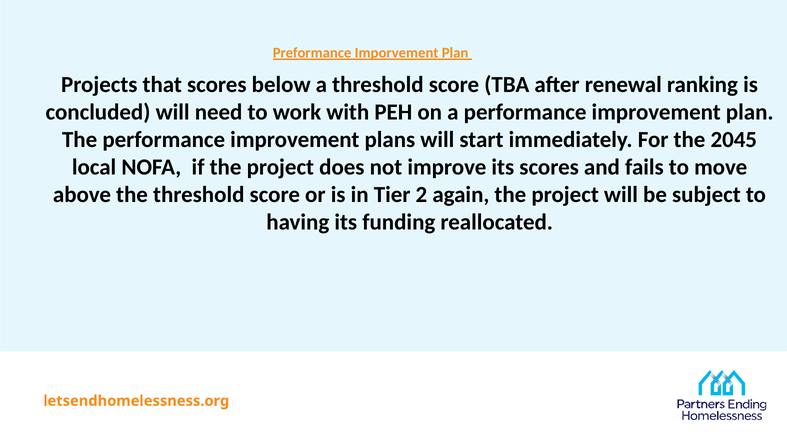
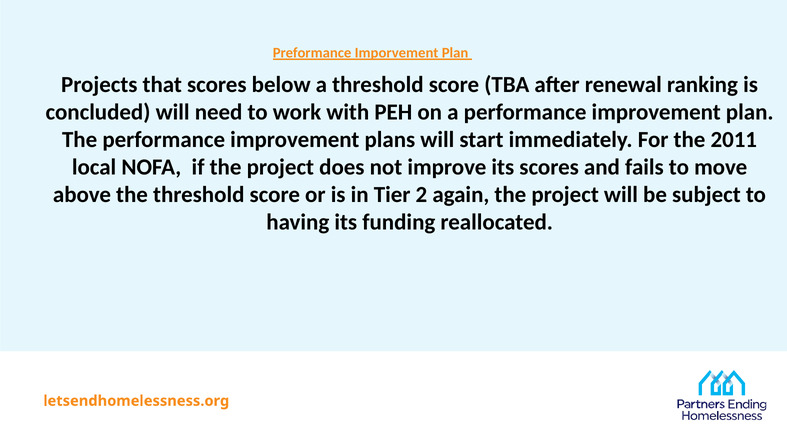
2045: 2045 -> 2011
